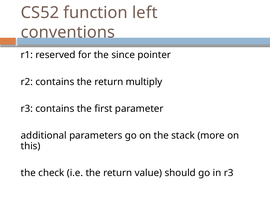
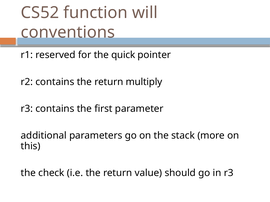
left: left -> will
since: since -> quick
